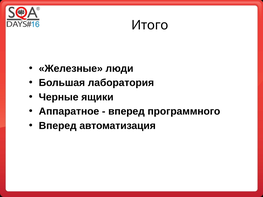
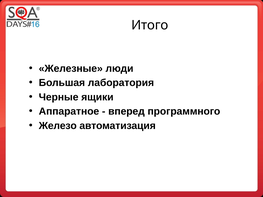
Вперед at (58, 126): Вперед -> Железо
